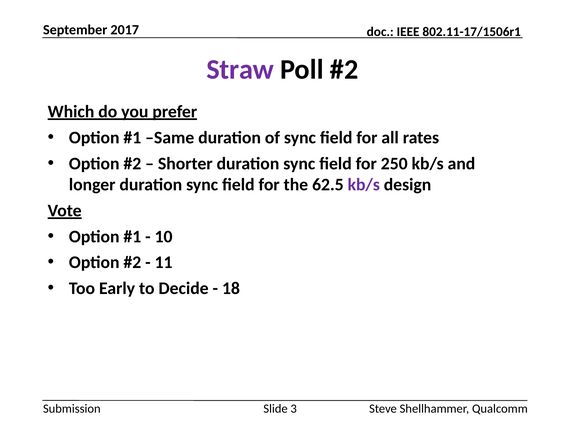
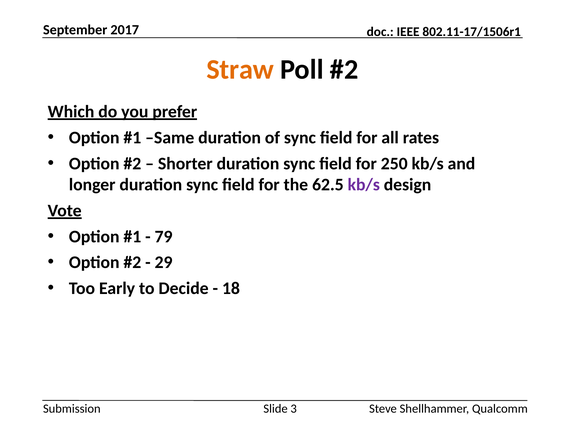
Straw colour: purple -> orange
10: 10 -> 79
11: 11 -> 29
